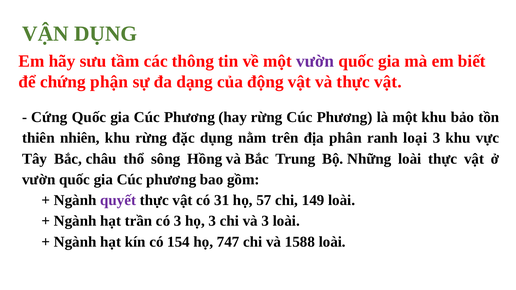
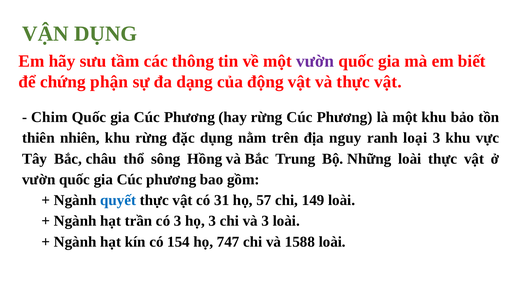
Cứng: Cứng -> Chim
phân: phân -> nguy
quyết colour: purple -> blue
